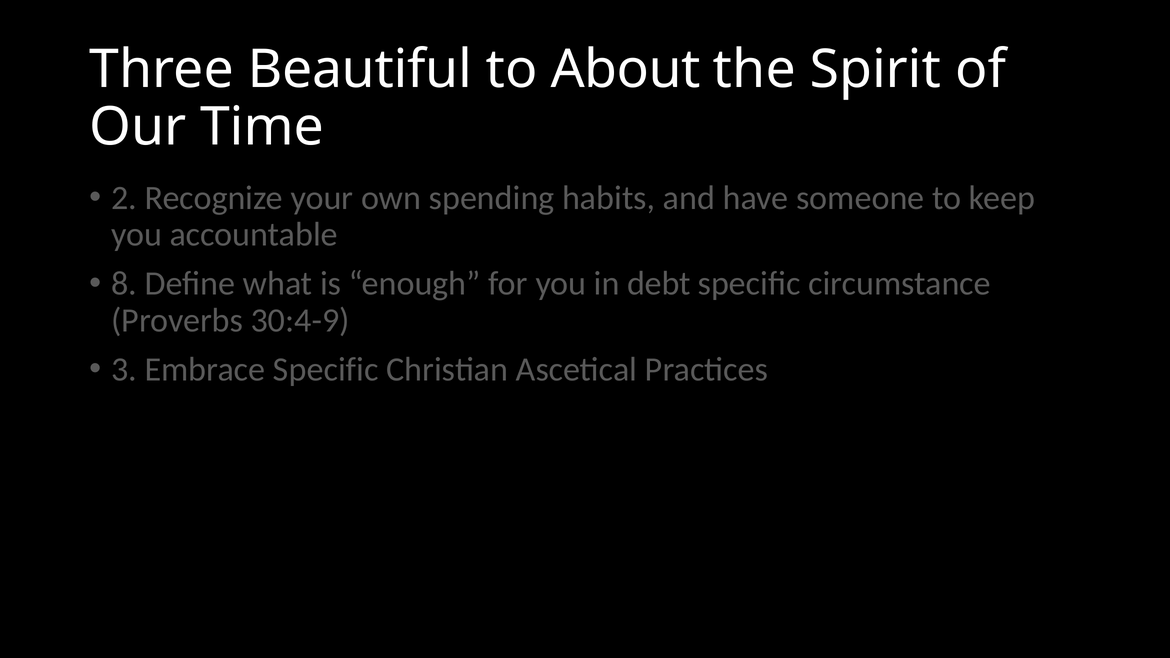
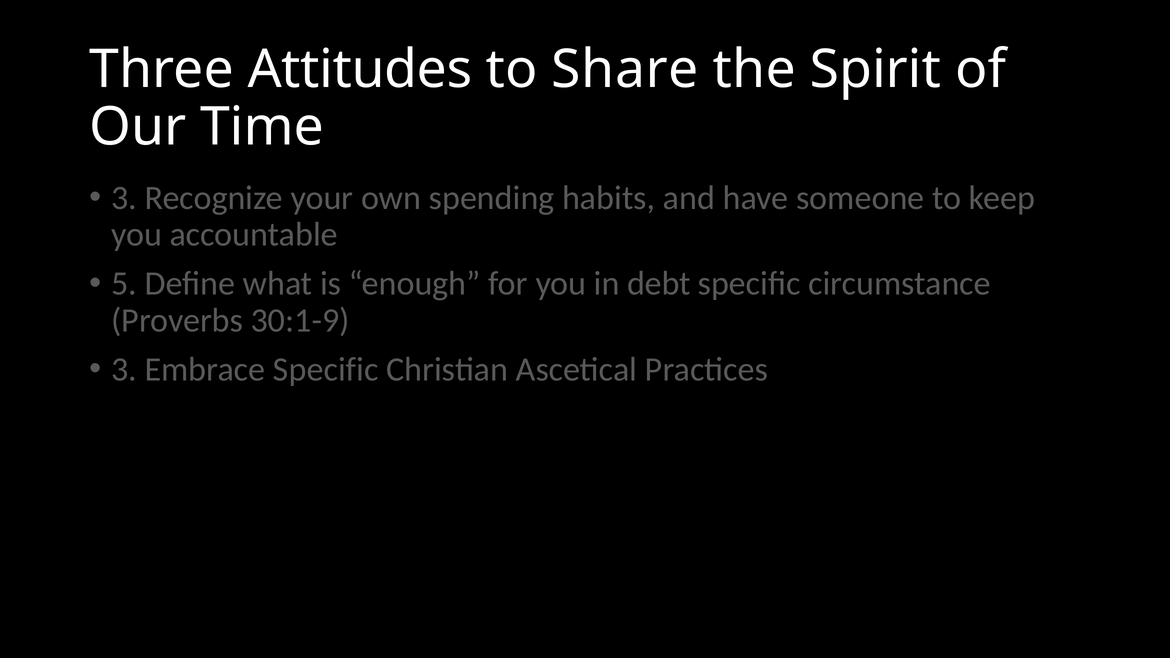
Beautiful: Beautiful -> Attitudes
About: About -> Share
2 at (124, 198): 2 -> 3
8: 8 -> 5
30:4-9: 30:4-9 -> 30:1-9
